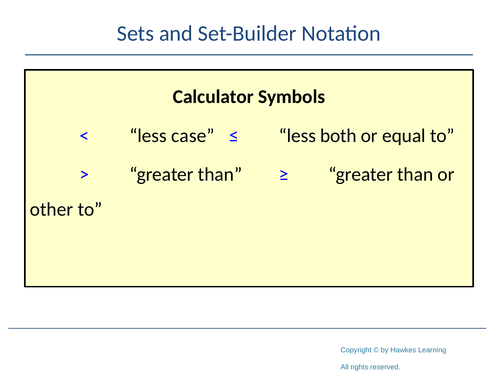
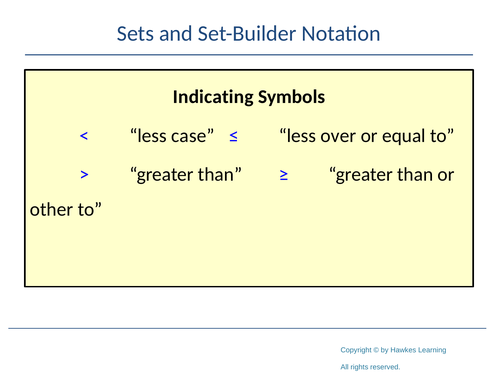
Calculator: Calculator -> Indicating
both: both -> over
